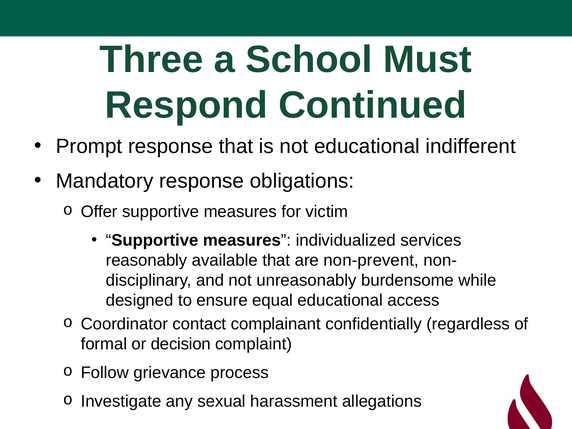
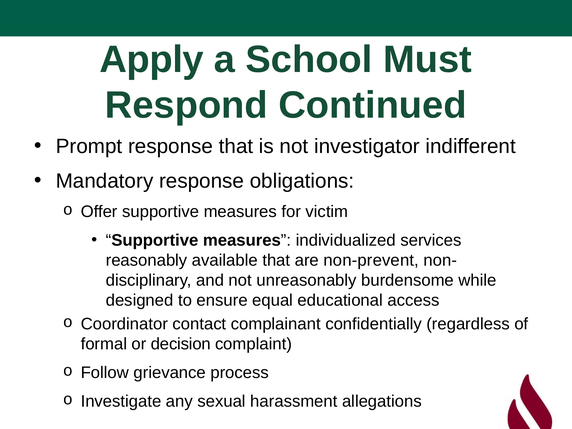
Three: Three -> Apply
not educational: educational -> investigator
